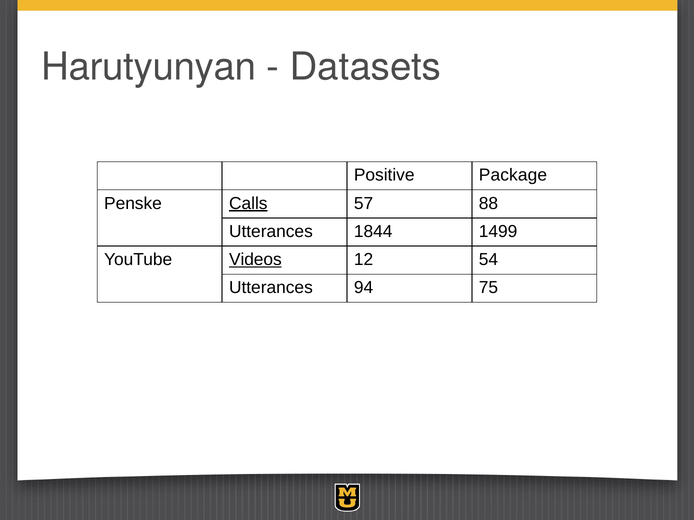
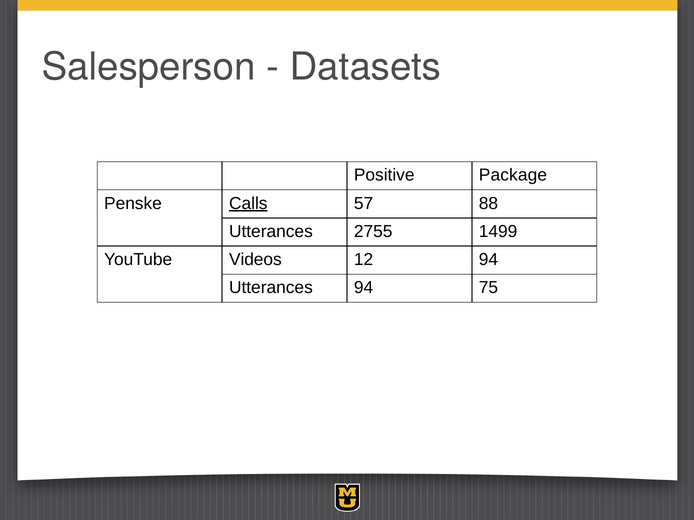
Harutyunyan: Harutyunyan -> Salesperson
1844: 1844 -> 2755
Videos underline: present -> none
12 54: 54 -> 94
